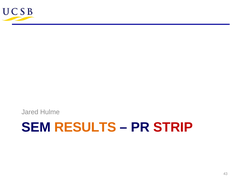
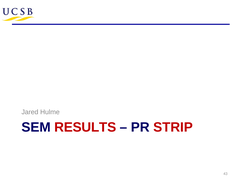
RESULTS colour: orange -> red
